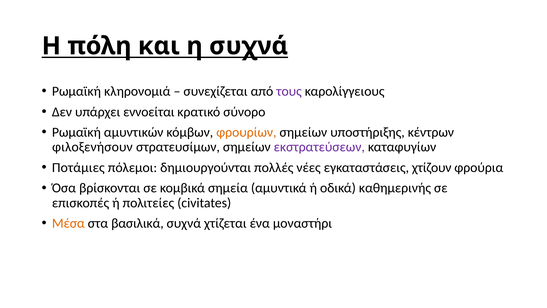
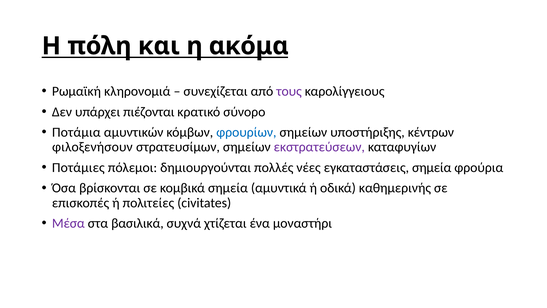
η συχνά: συχνά -> ακόμα
εννοείται: εννοείται -> πιέζονται
Ρωμαϊκή at (76, 132): Ρωμαϊκή -> Ποτάμια
φρουρίων colour: orange -> blue
εγκαταστάσεις χτίζουν: χτίζουν -> σημεία
Μέσα colour: orange -> purple
